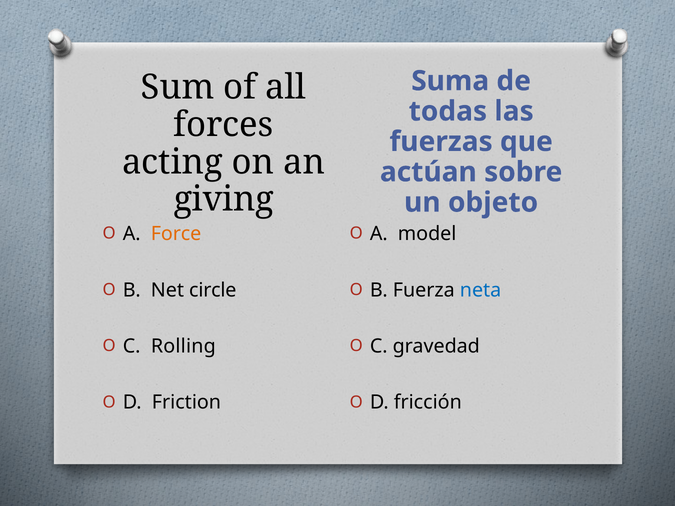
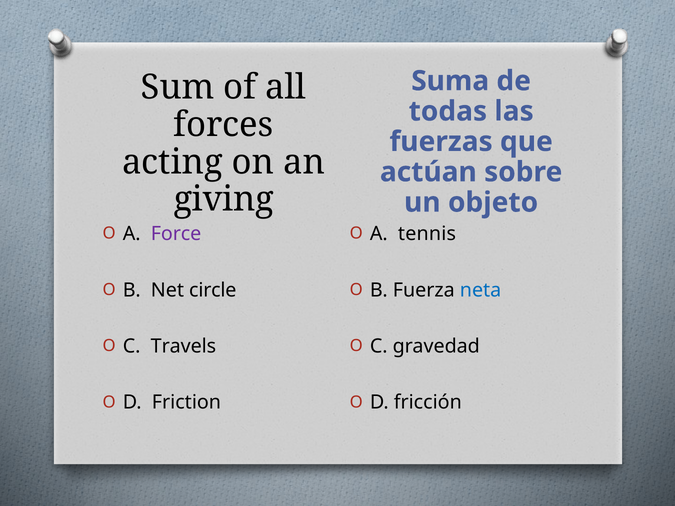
Force colour: orange -> purple
model: model -> tennis
Rolling: Rolling -> Travels
